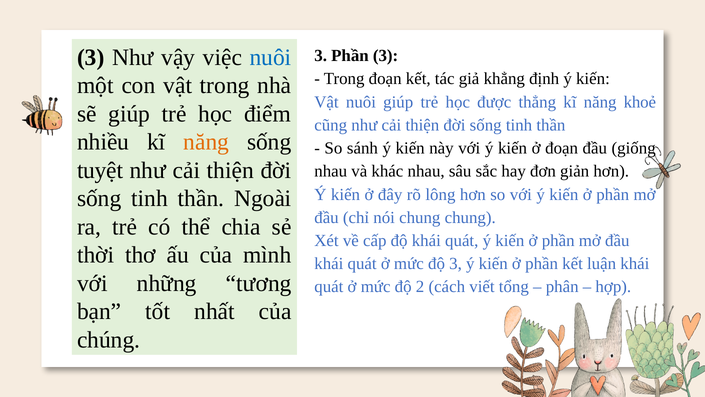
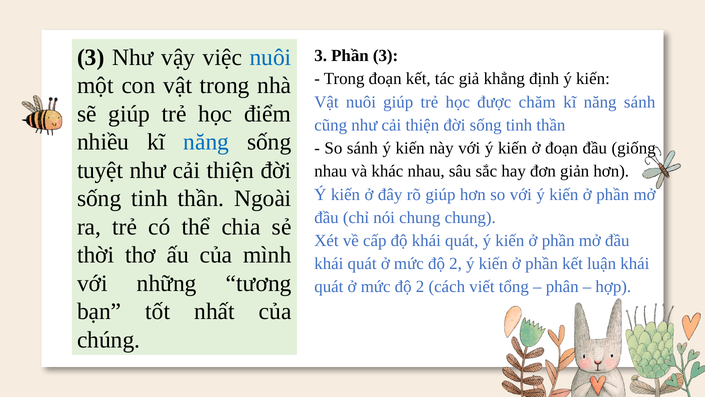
thẳng: thẳng -> chăm
năng khoẻ: khoẻ -> sánh
năng at (206, 142) colour: orange -> blue
rõ lông: lông -> giúp
3 at (456, 264): 3 -> 2
